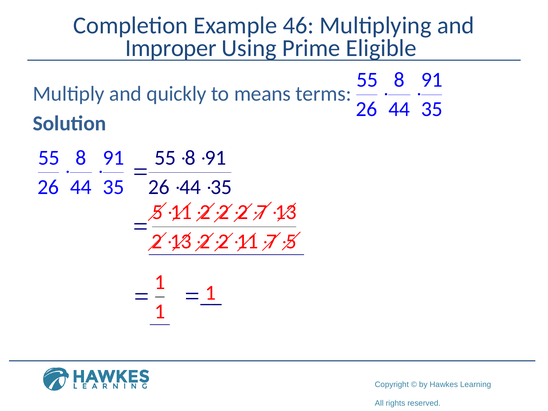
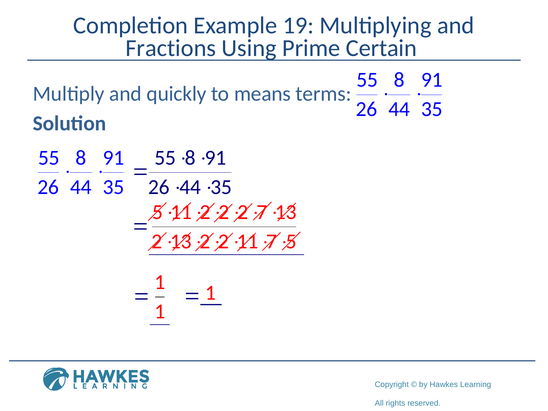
46: 46 -> 19
Improper: Improper -> Fractions
Eligible: Eligible -> Certain
